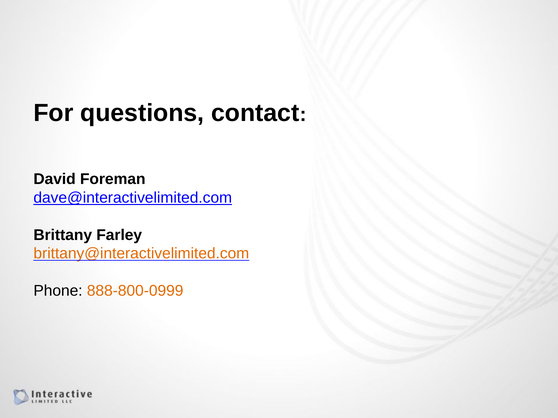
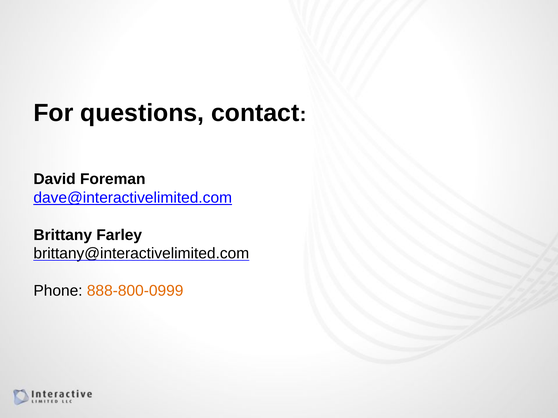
brittany@interactivelimited.com colour: orange -> black
